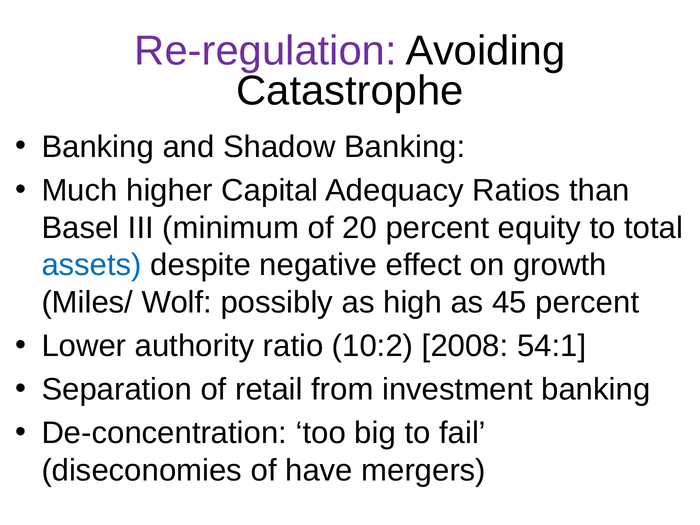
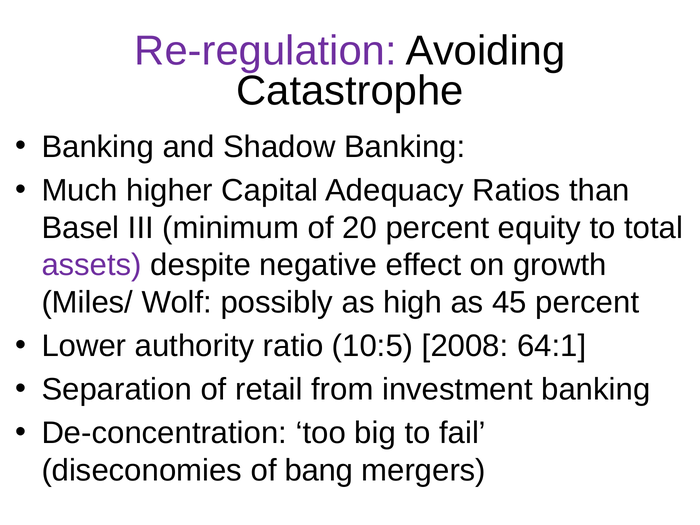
assets colour: blue -> purple
10:2: 10:2 -> 10:5
54:1: 54:1 -> 64:1
have: have -> bang
